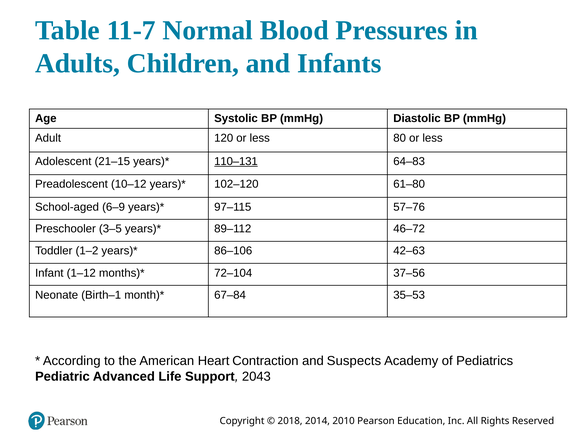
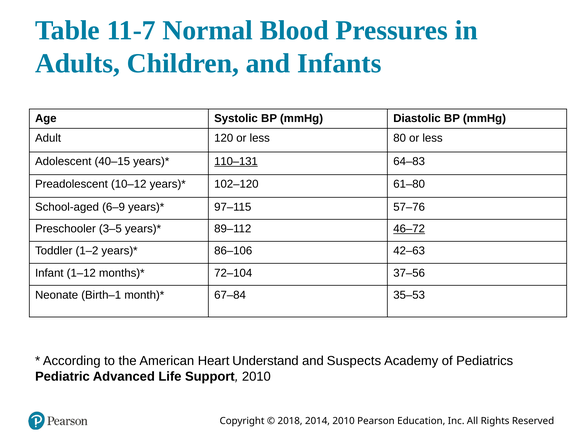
21–15: 21–15 -> 40–15
46–72 underline: none -> present
Contraction: Contraction -> Understand
Support 2043: 2043 -> 2010
